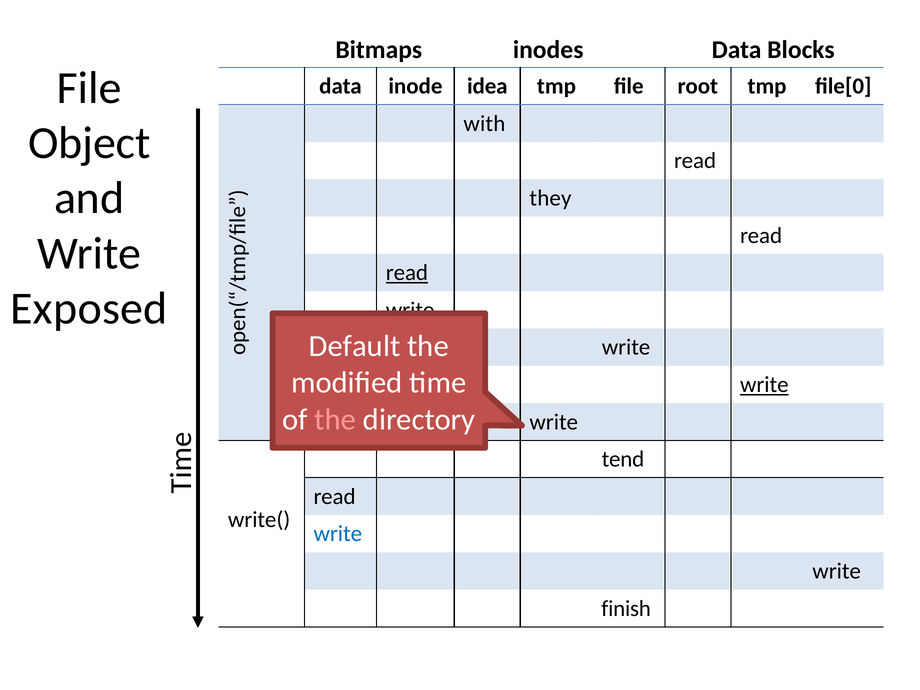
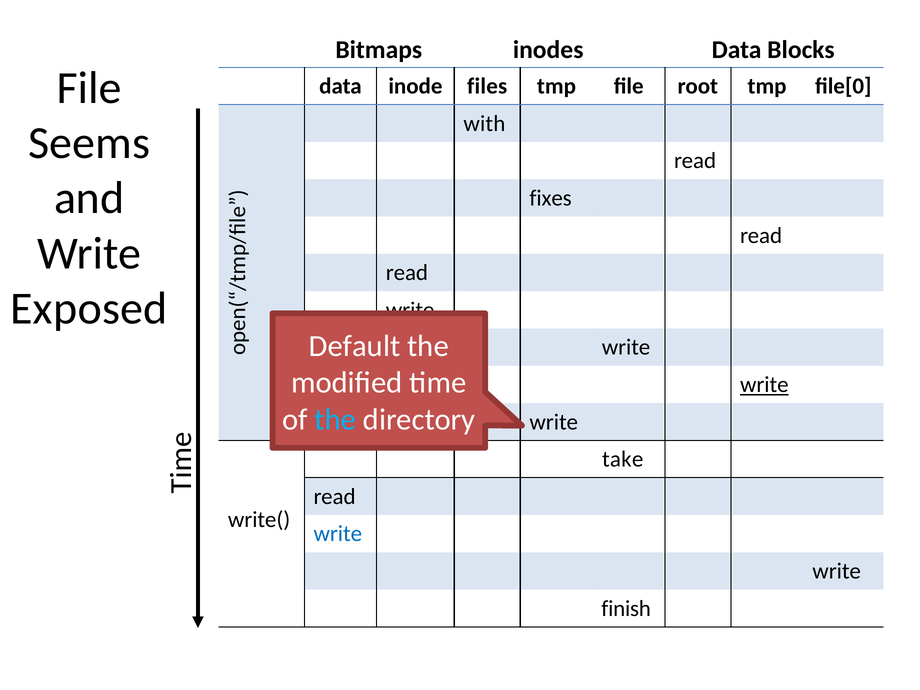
idea: idea -> files
Object: Object -> Seems
they: they -> fixes
read at (407, 273) underline: present -> none
the at (335, 420) colour: pink -> light blue
tend: tend -> take
